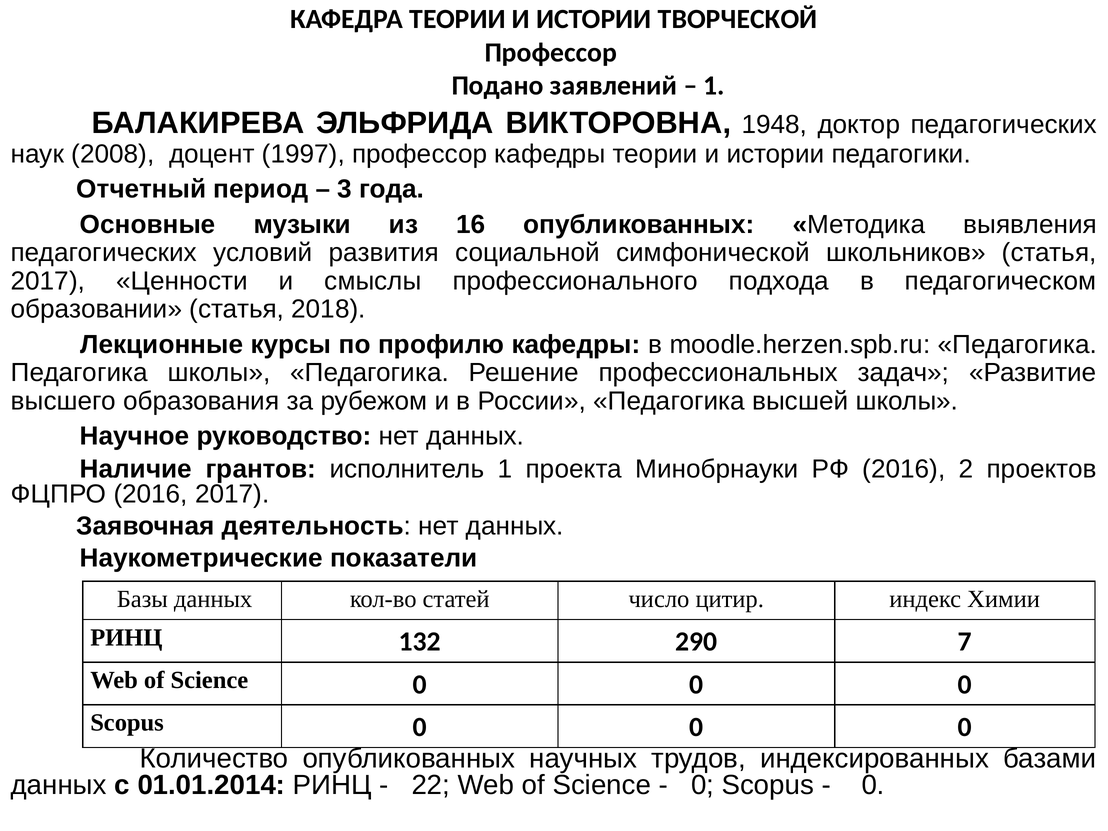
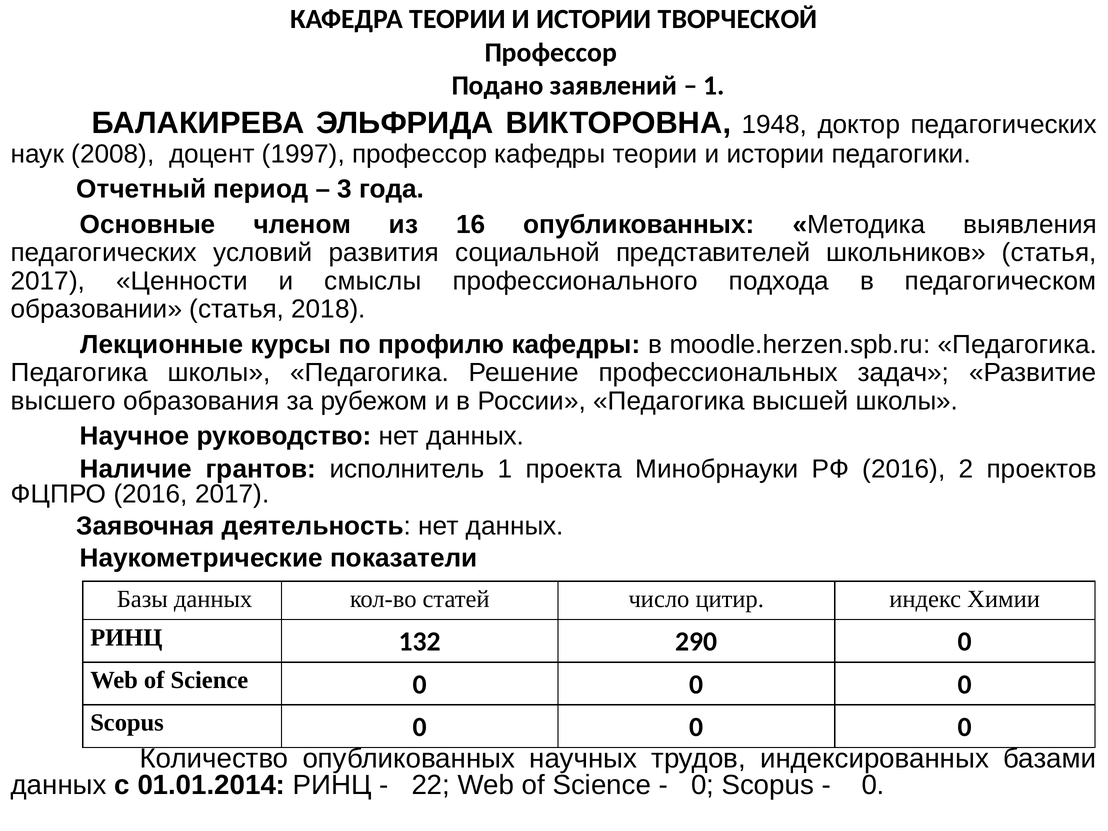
музыки: музыки -> членом
симфонической: симфонической -> представителей
290 7: 7 -> 0
